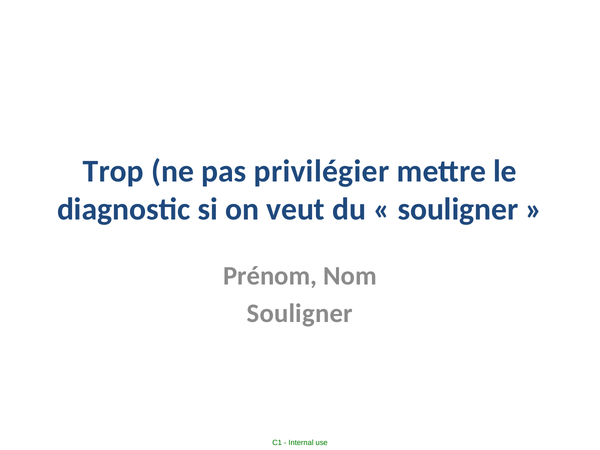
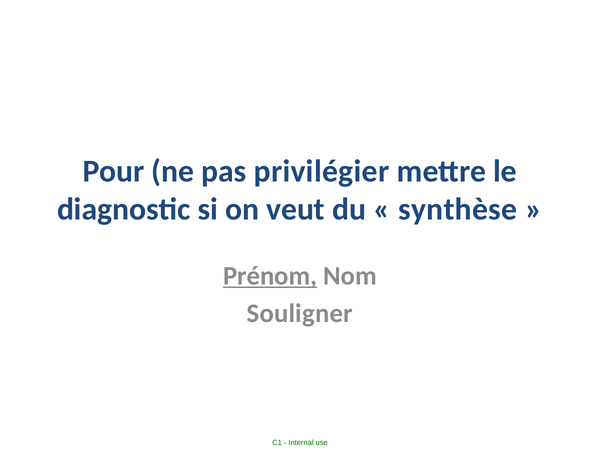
Trop: Trop -> Pour
souligner at (458, 209): souligner -> synthèse
Prénom underline: none -> present
